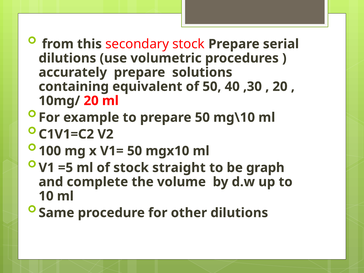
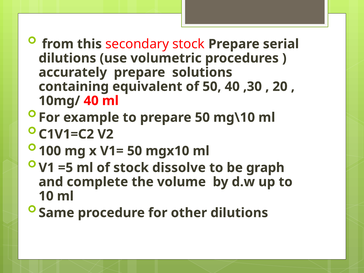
10mg/ 20: 20 -> 40
straight: straight -> dissolve
